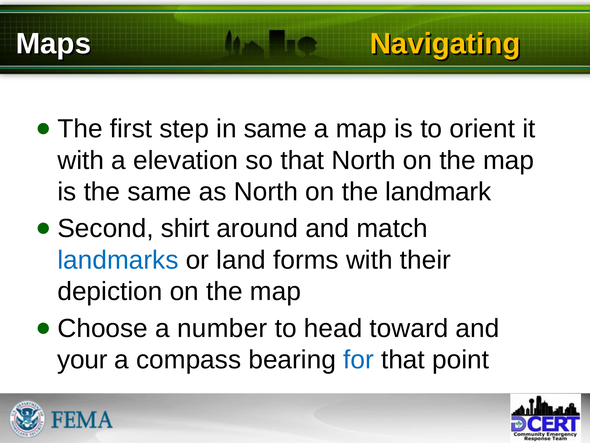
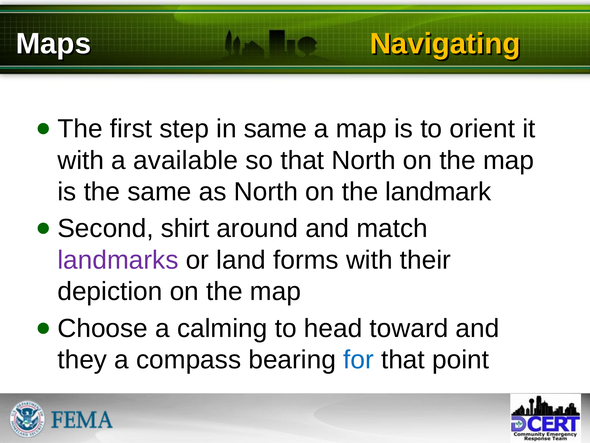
elevation: elevation -> available
landmarks colour: blue -> purple
number: number -> calming
your: your -> they
